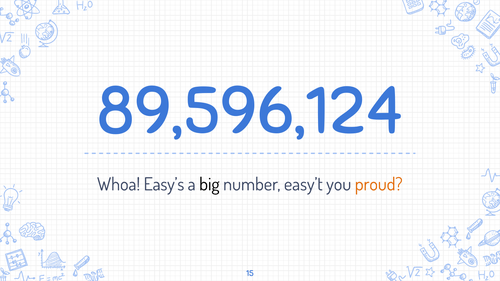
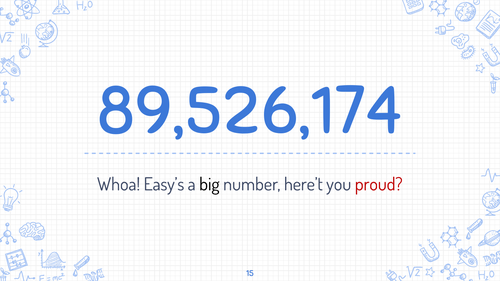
89,596,124: 89,596,124 -> 89,526,174
easy’t: easy’t -> here’t
proud colour: orange -> red
